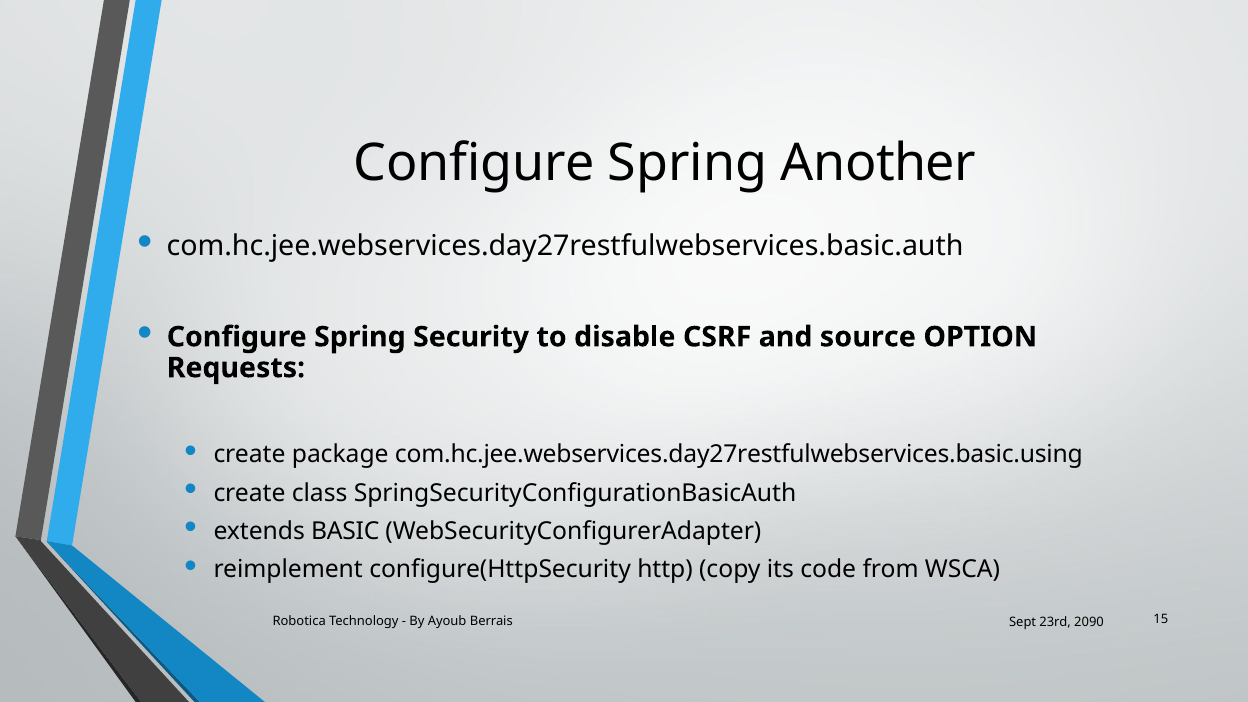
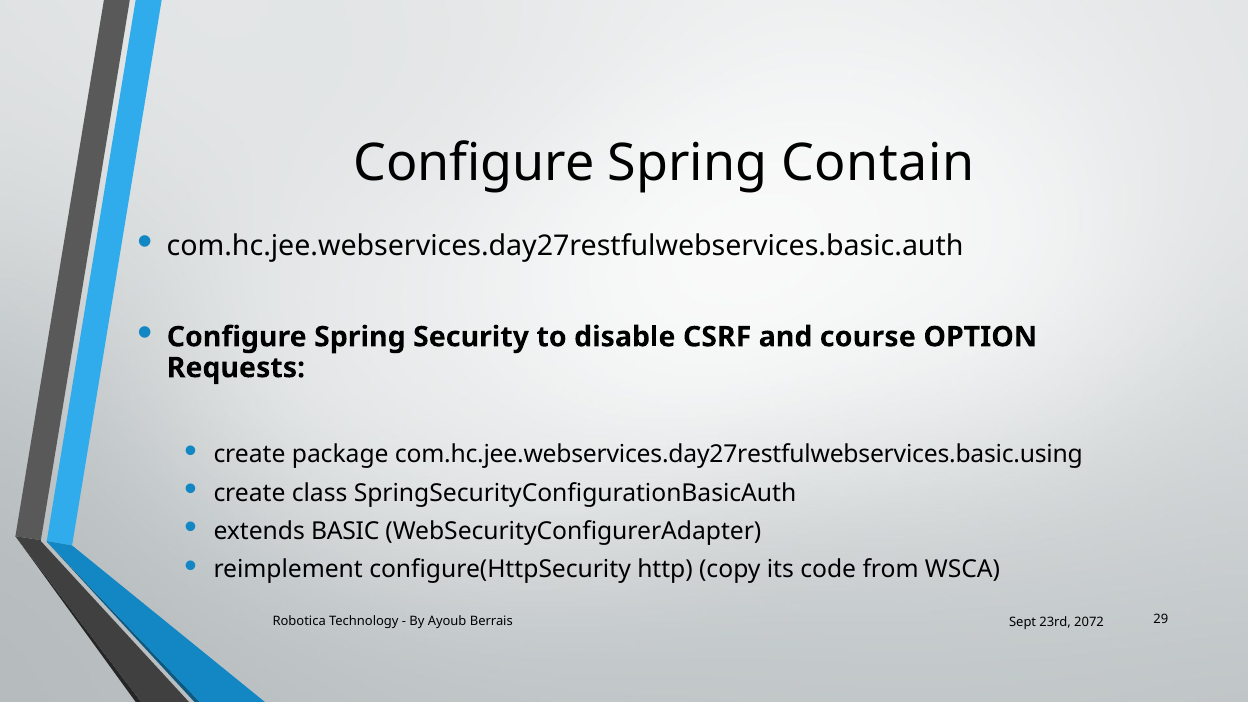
Another: Another -> Contain
source: source -> course
15: 15 -> 29
2090: 2090 -> 2072
